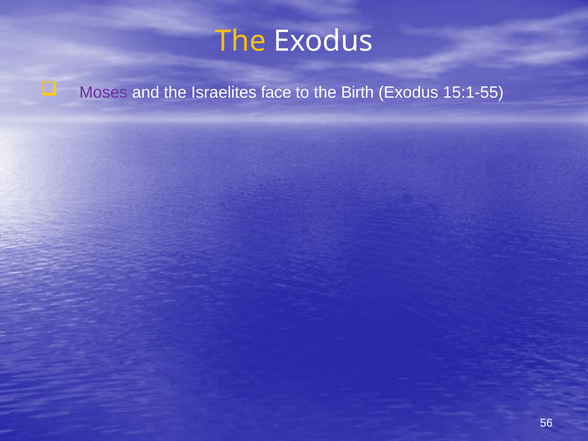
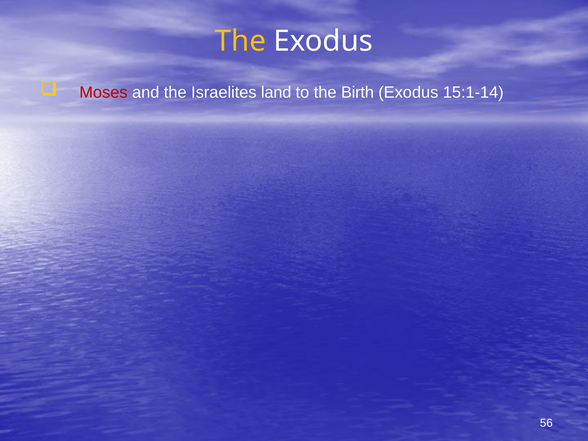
Moses colour: purple -> red
face: face -> land
15:1-55: 15:1-55 -> 15:1-14
